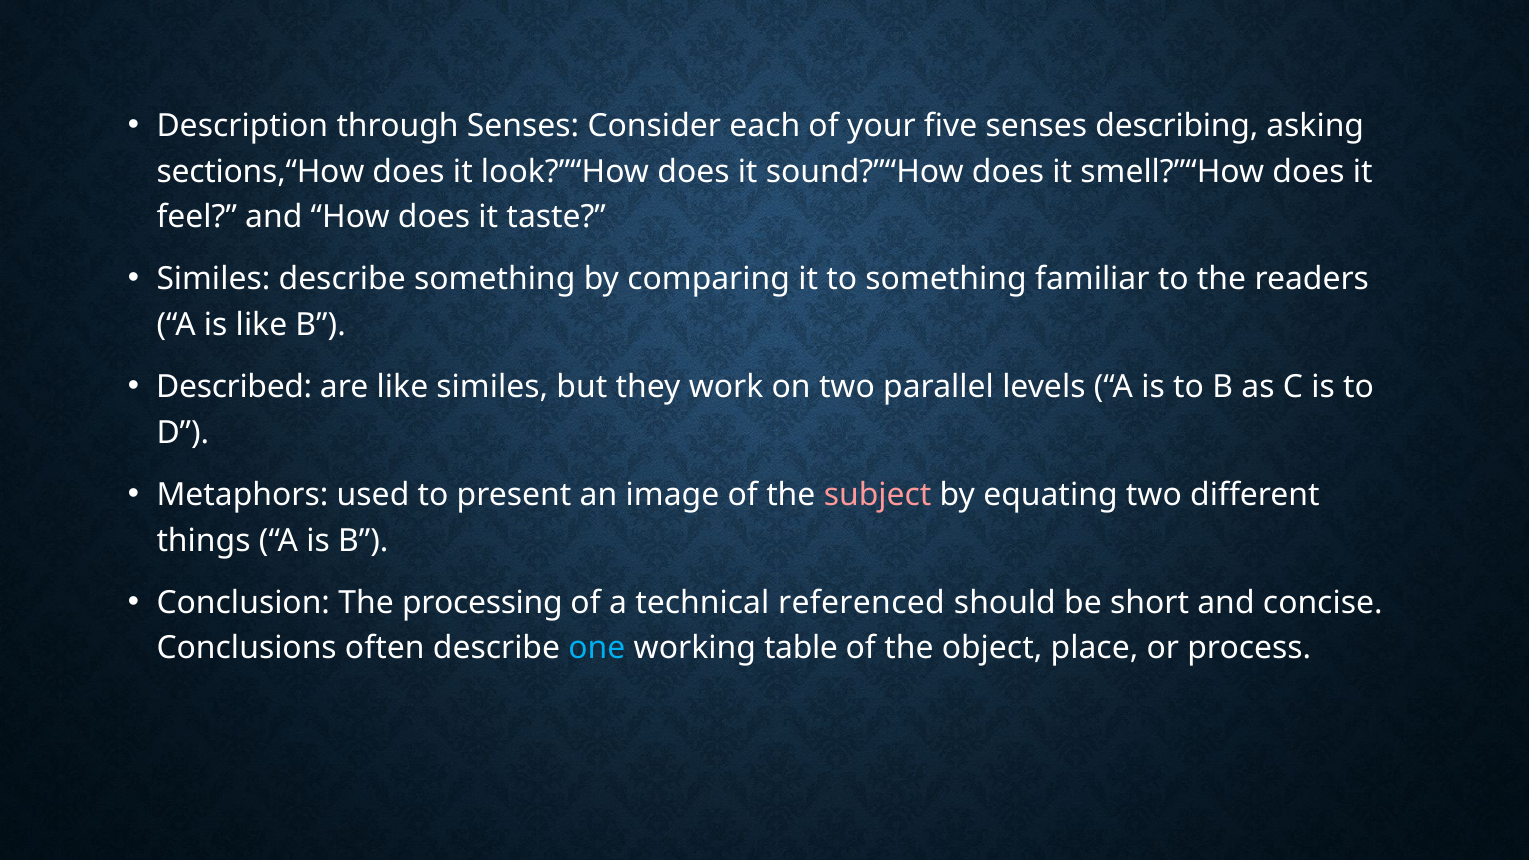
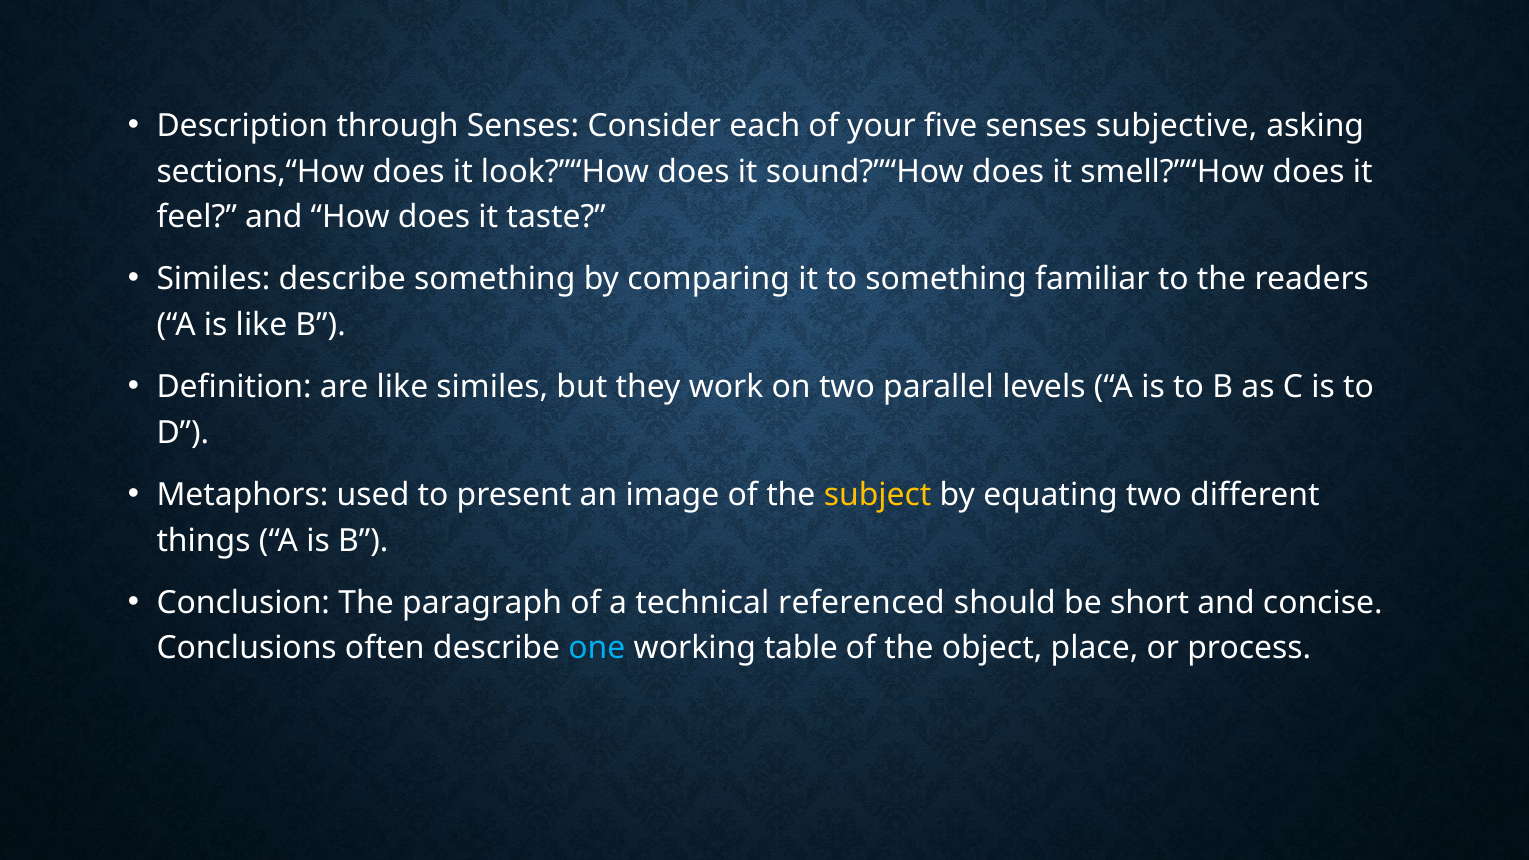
describing: describing -> subjective
Described: Described -> Definition
subject colour: pink -> yellow
processing: processing -> paragraph
